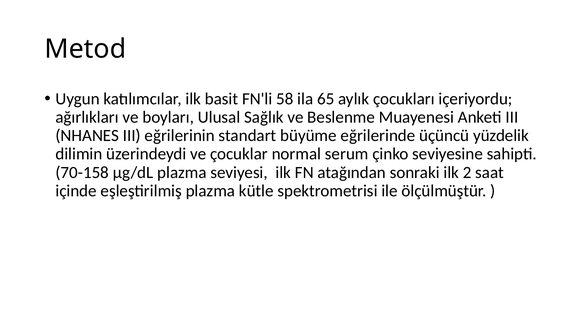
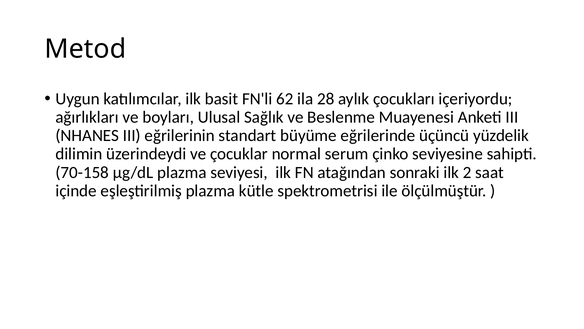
58: 58 -> 62
65: 65 -> 28
